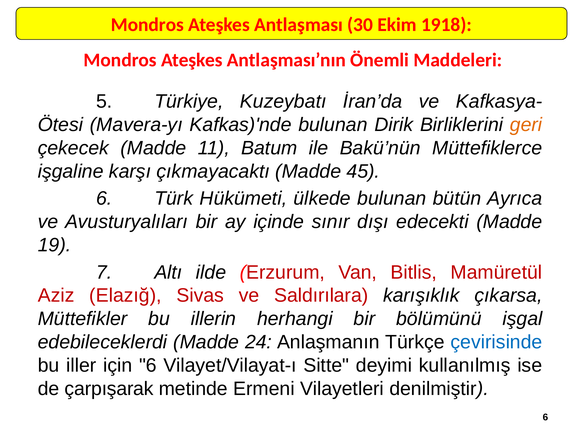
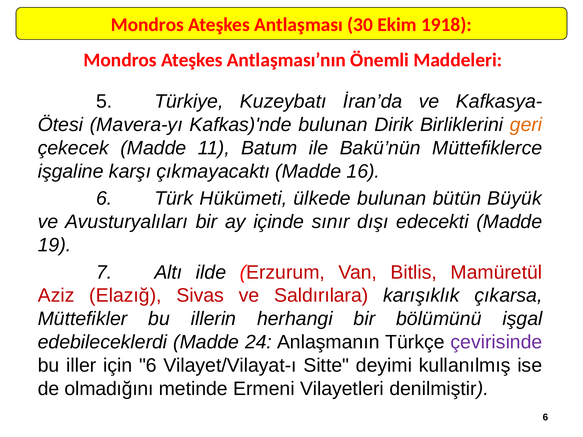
45: 45 -> 16
Ayrıca: Ayrıca -> Büyük
çevirisinde colour: blue -> purple
çarpışarak: çarpışarak -> olmadığını
